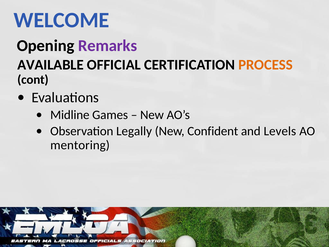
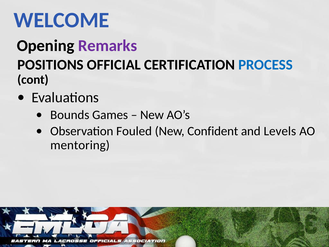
AVAILABLE: AVAILABLE -> POSITIONS
PROCESS colour: orange -> blue
Midline: Midline -> Bounds
Legally: Legally -> Fouled
